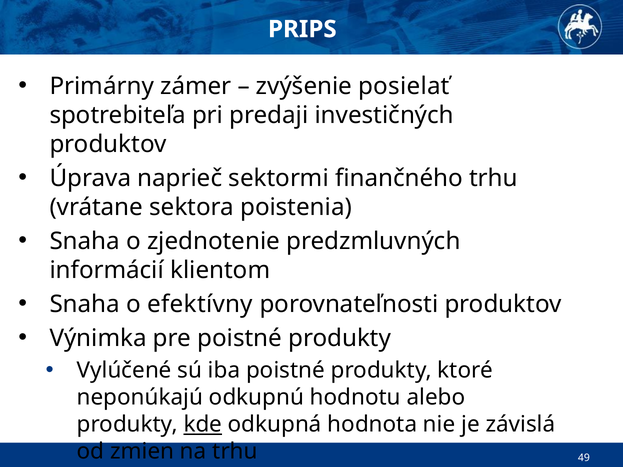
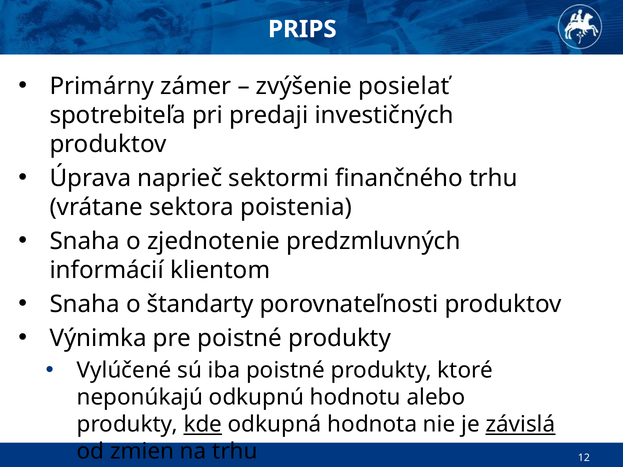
efektívny: efektívny -> štandarty
závislá underline: none -> present
49: 49 -> 12
